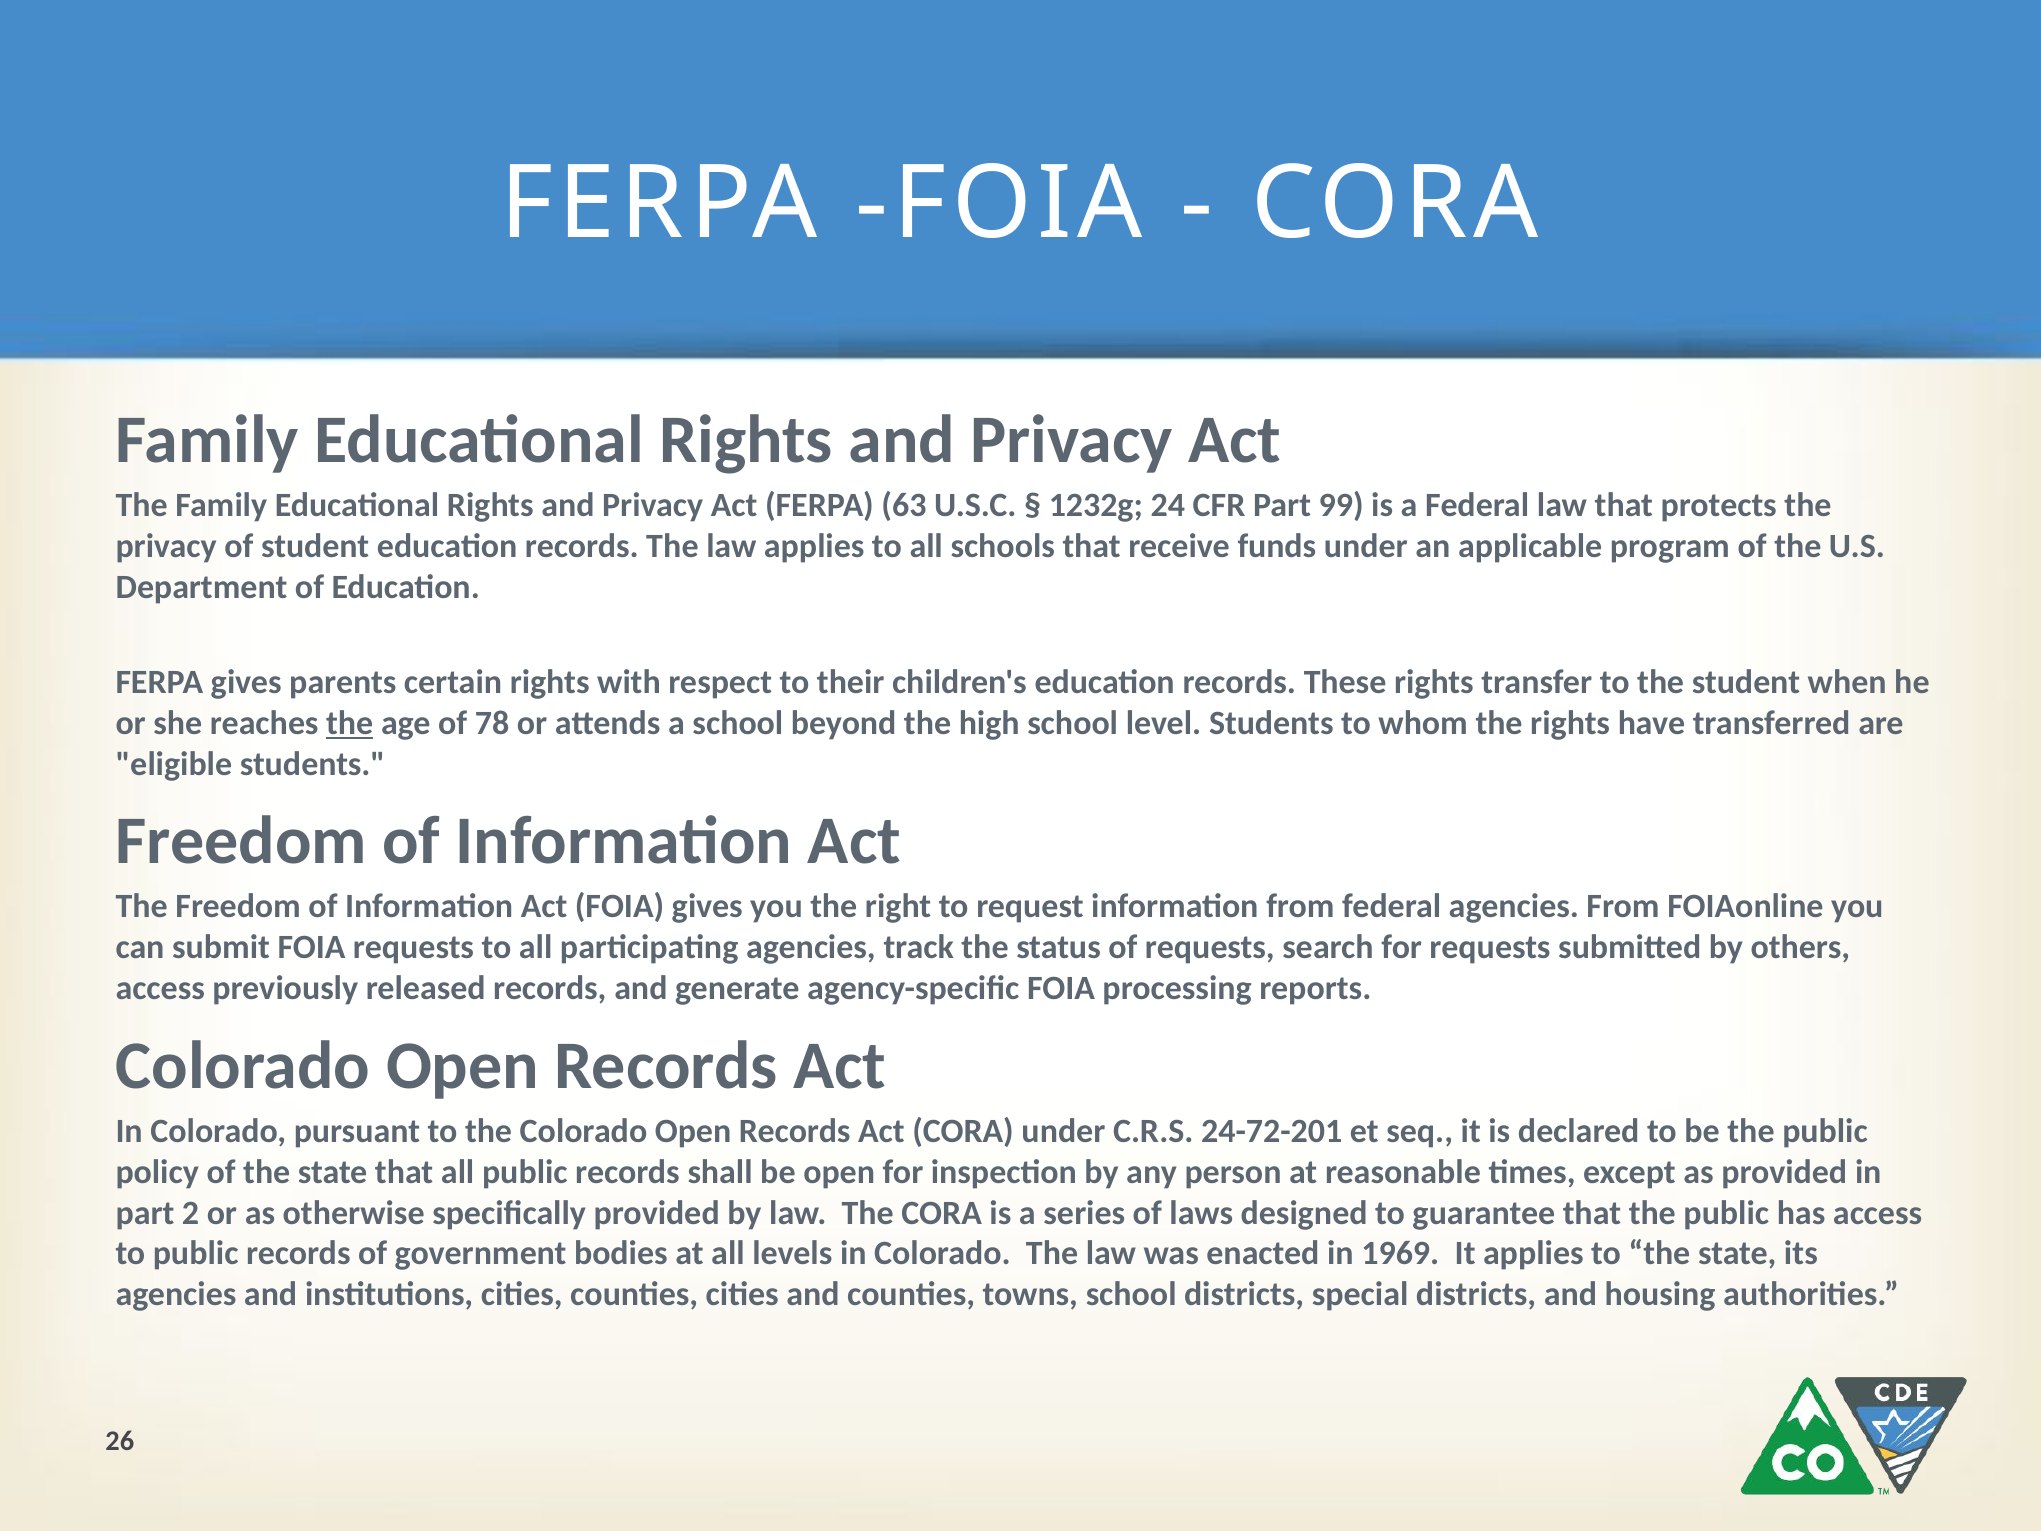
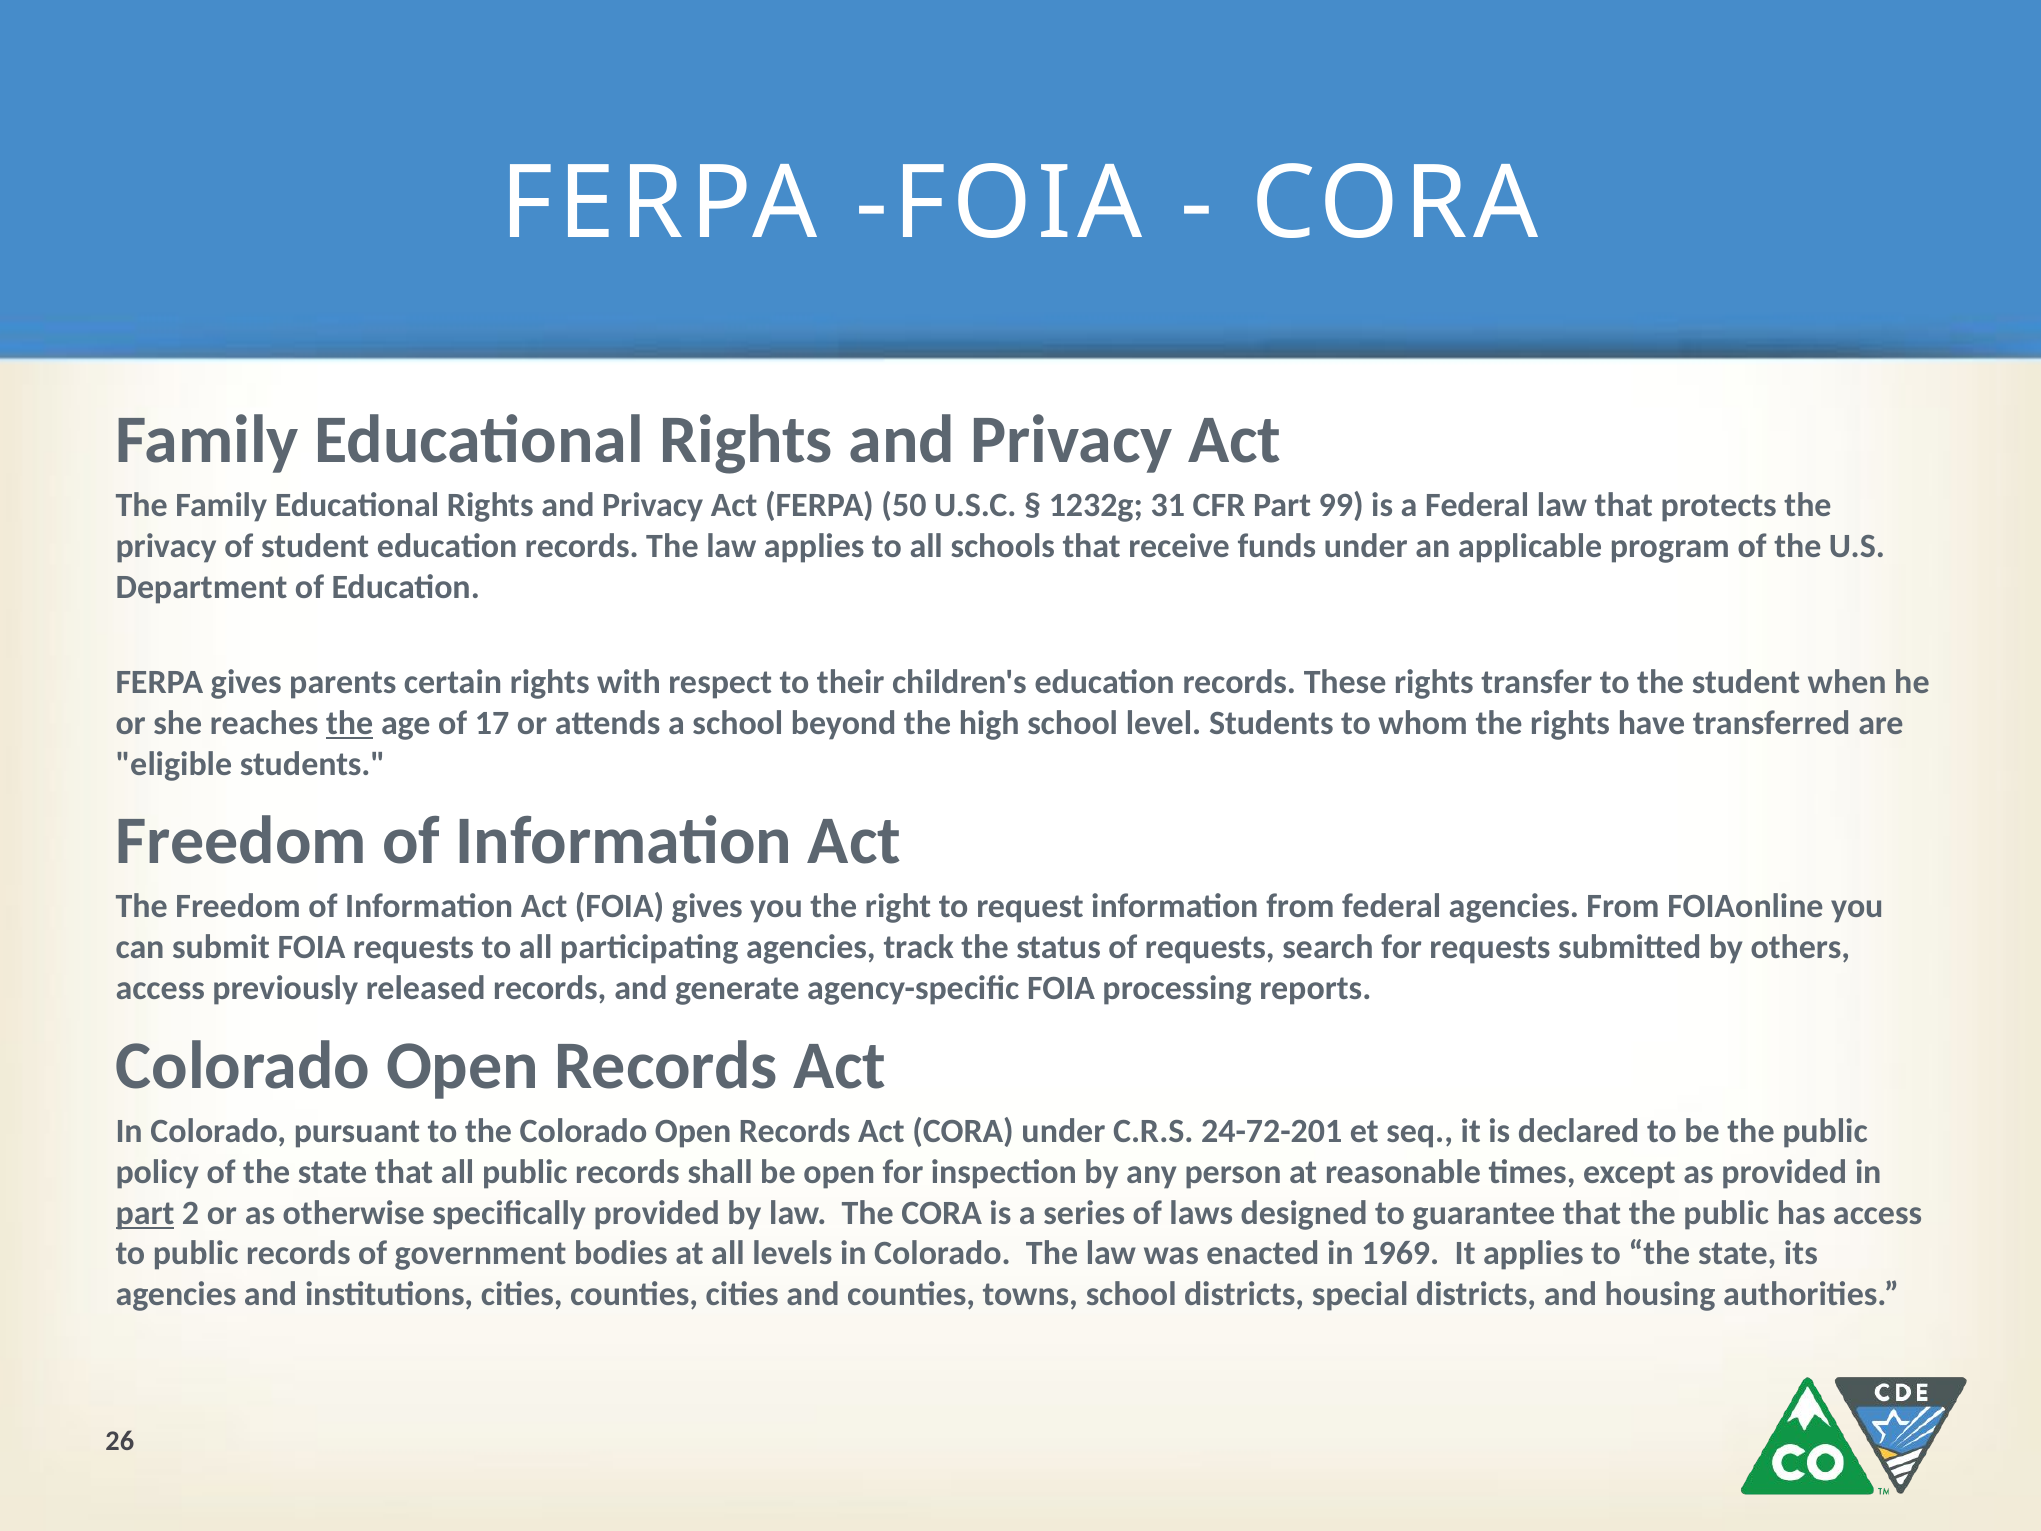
63: 63 -> 50
24: 24 -> 31
78: 78 -> 17
part at (145, 1213) underline: none -> present
